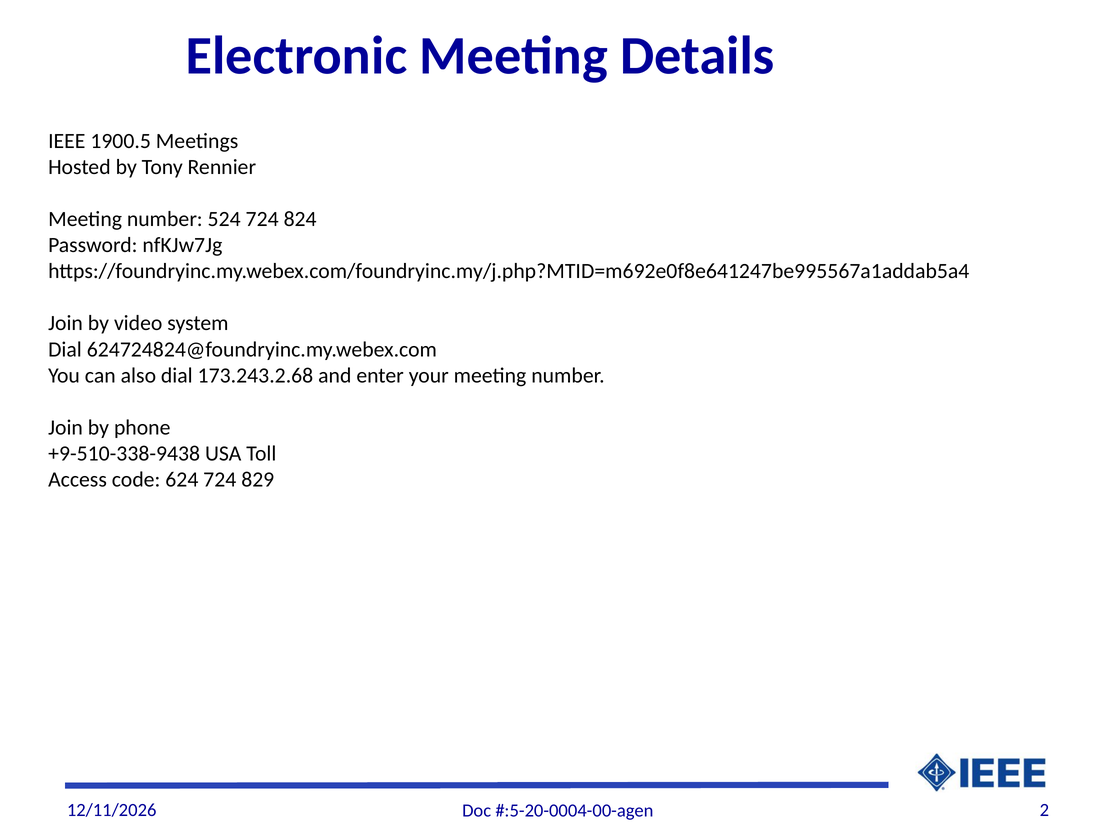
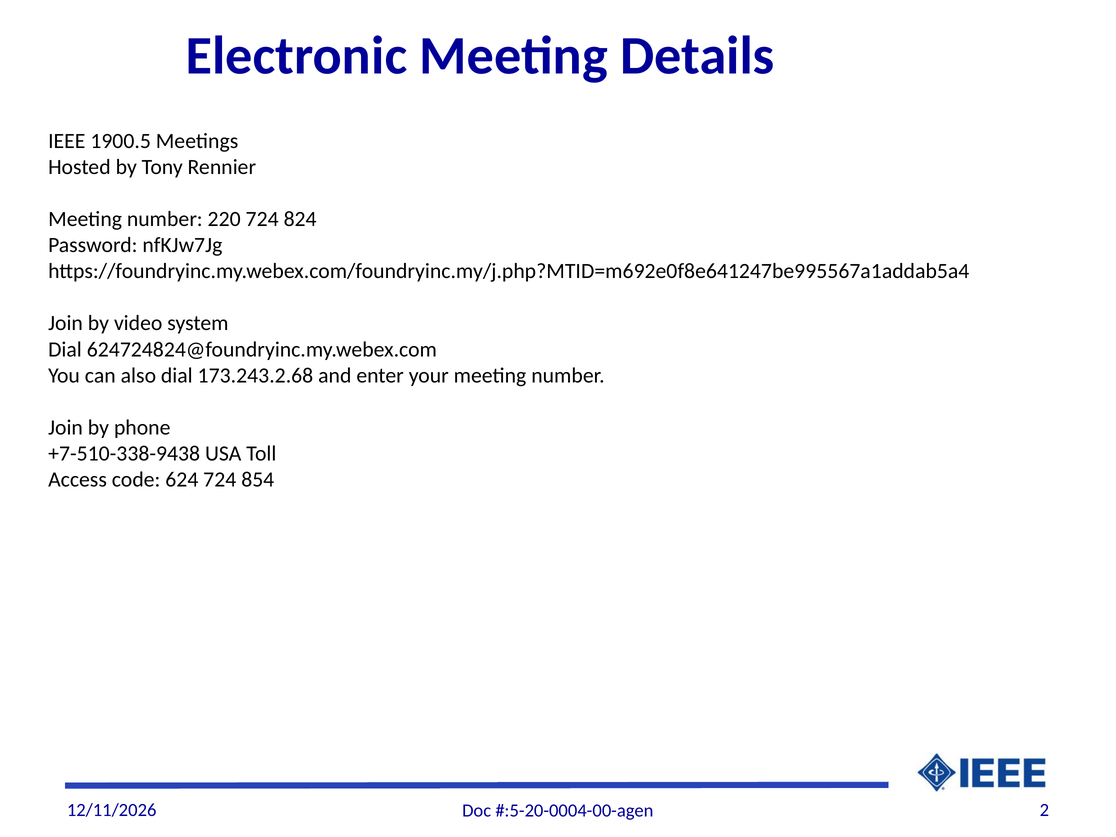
524: 524 -> 220
+9-510-338-9438: +9-510-338-9438 -> +7-510-338-9438
829: 829 -> 854
